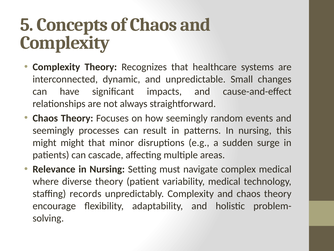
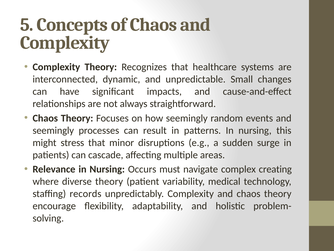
might might: might -> stress
Setting: Setting -> Occurs
complex medical: medical -> creating
